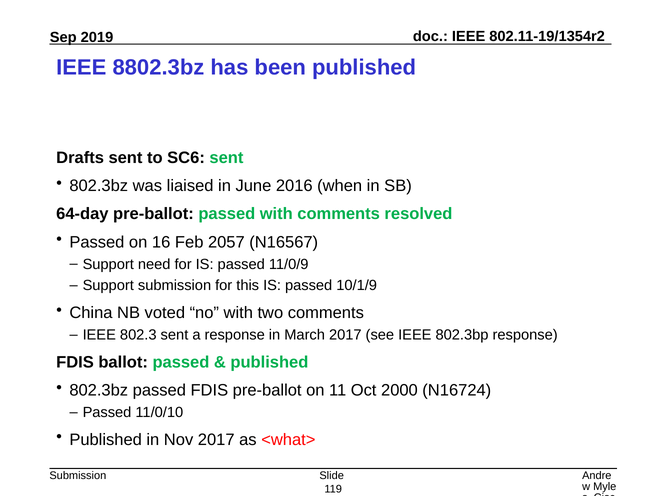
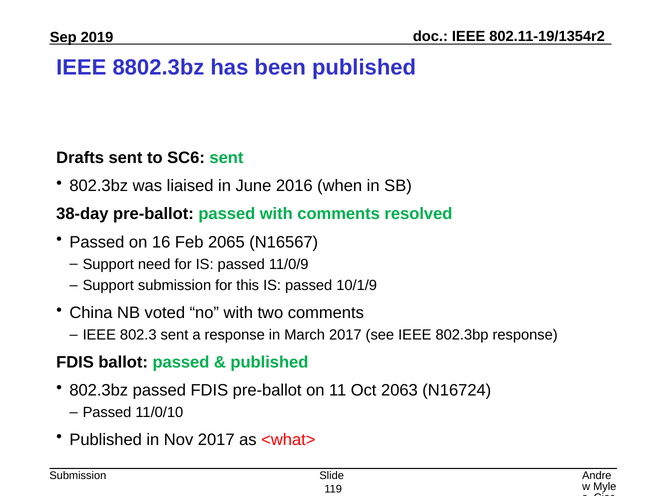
64-day: 64-day -> 38-day
2057: 2057 -> 2065
2000: 2000 -> 2063
